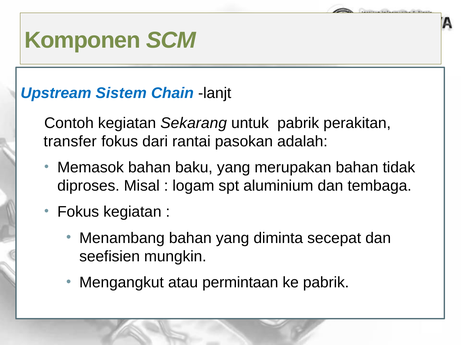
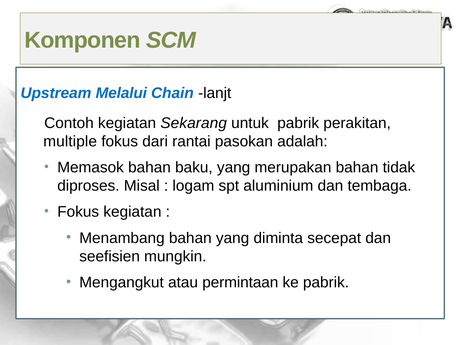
Sistem: Sistem -> Melalui
transfer: transfer -> multiple
